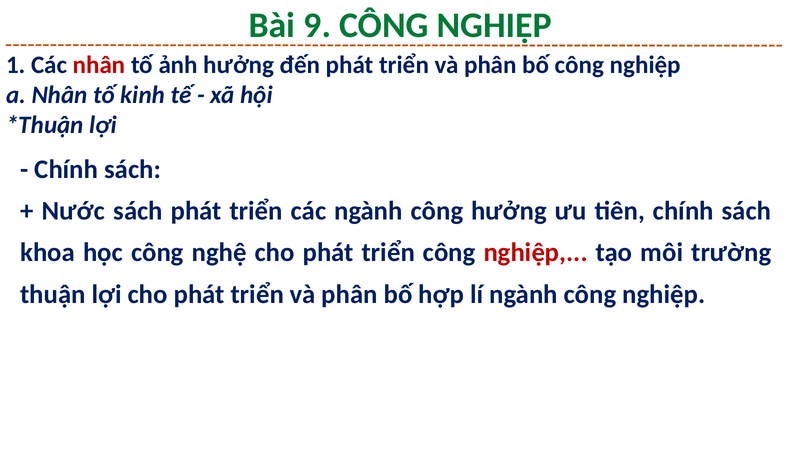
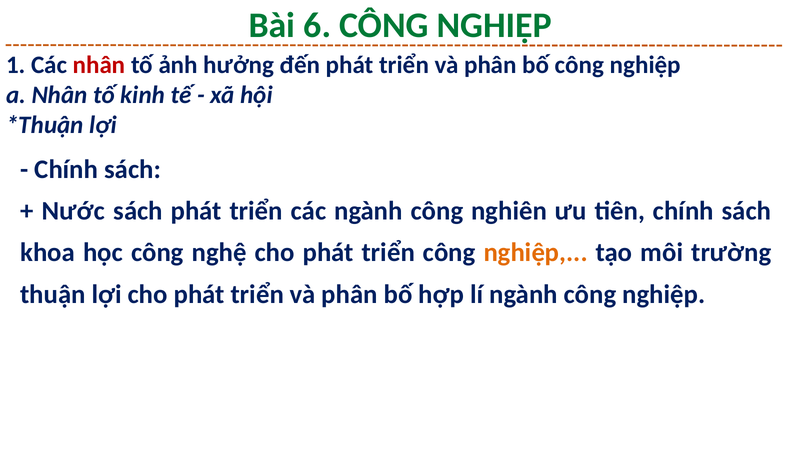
9: 9 -> 6
công hưởng: hưởng -> nghiên
nghiệp at (536, 253) colour: red -> orange
